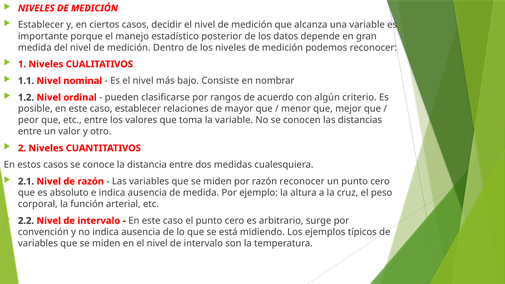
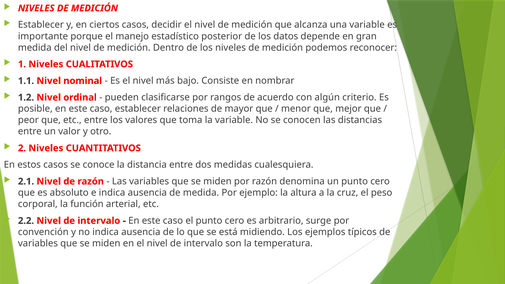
razón reconocer: reconocer -> denomina
